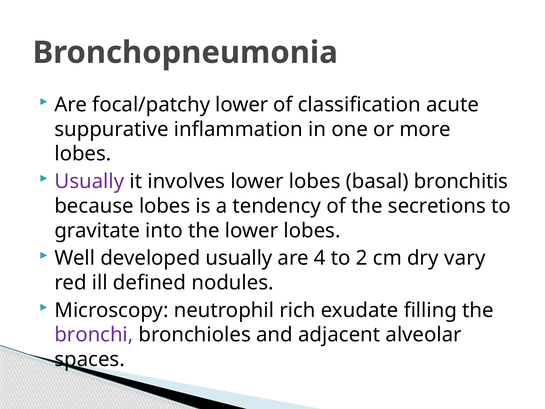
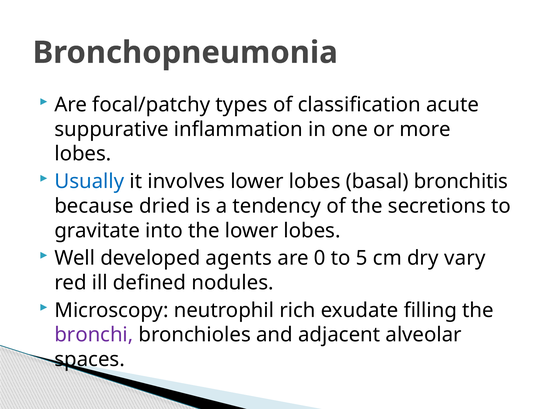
focal/patchy lower: lower -> types
Usually at (89, 181) colour: purple -> blue
because lobes: lobes -> dried
developed usually: usually -> agents
4: 4 -> 0
2: 2 -> 5
